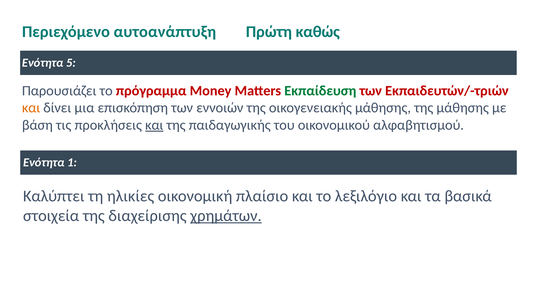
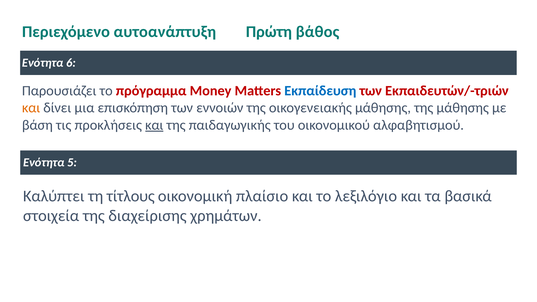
καθώς: καθώς -> βάθος
5: 5 -> 6
Εκπαίδευση colour: green -> blue
1: 1 -> 5
ηλικίες: ηλικίες -> τίτλους
χρημάτων underline: present -> none
